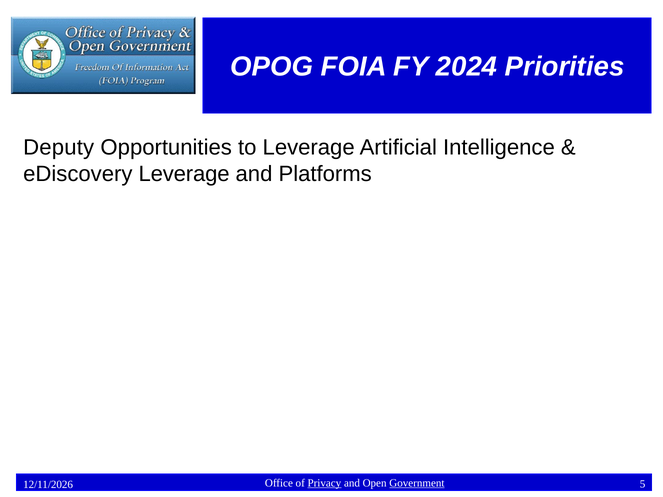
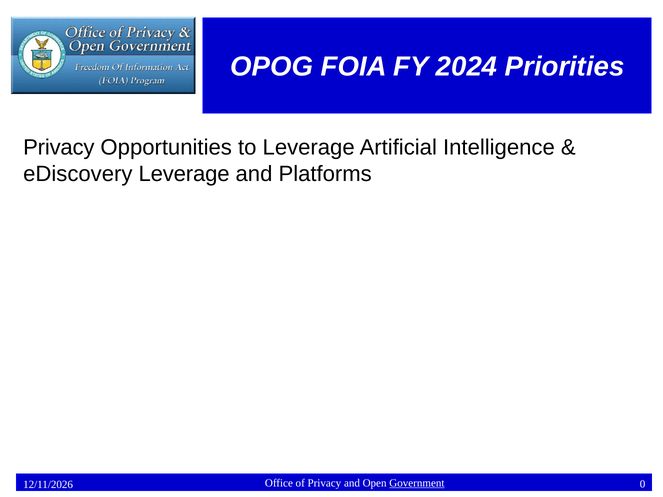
Deputy at (59, 148): Deputy -> Privacy
Privacy at (324, 483) underline: present -> none
5: 5 -> 0
